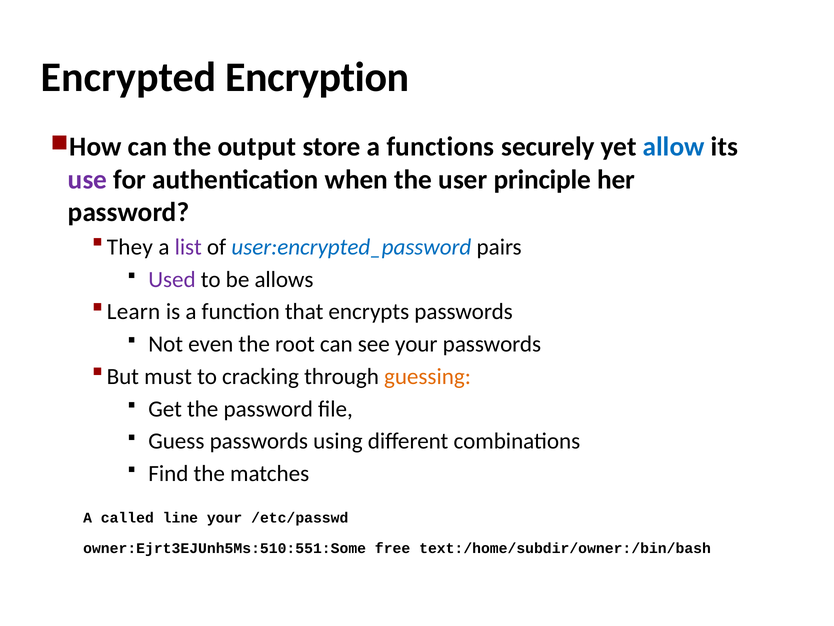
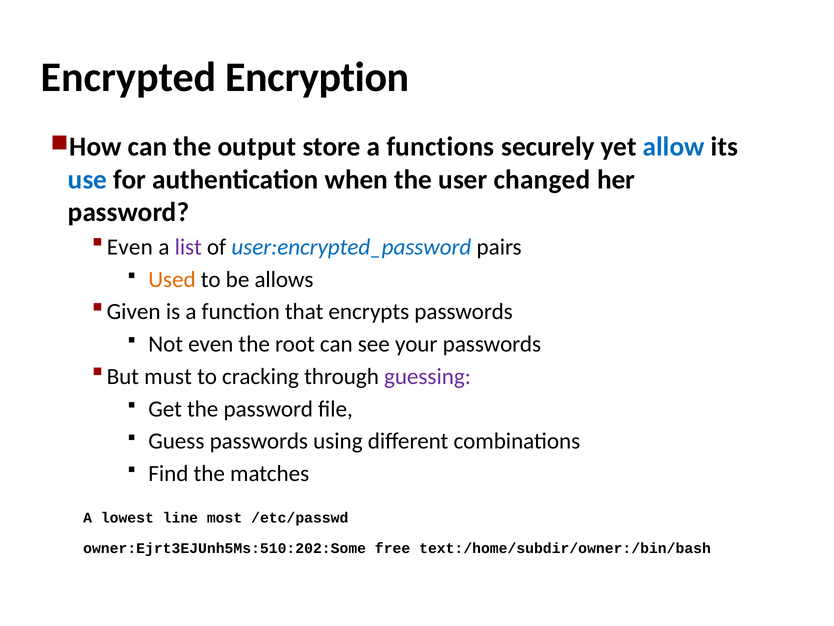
use colour: purple -> blue
principle: principle -> changed
They at (130, 247): They -> Even
Used colour: purple -> orange
Learn: Learn -> Given
guessing colour: orange -> purple
called: called -> lowest
line your: your -> most
owner:Ejrt3EJUnh5Ms:510:551:Some: owner:Ejrt3EJUnh5Ms:510:551:Some -> owner:Ejrt3EJUnh5Ms:510:202:Some
